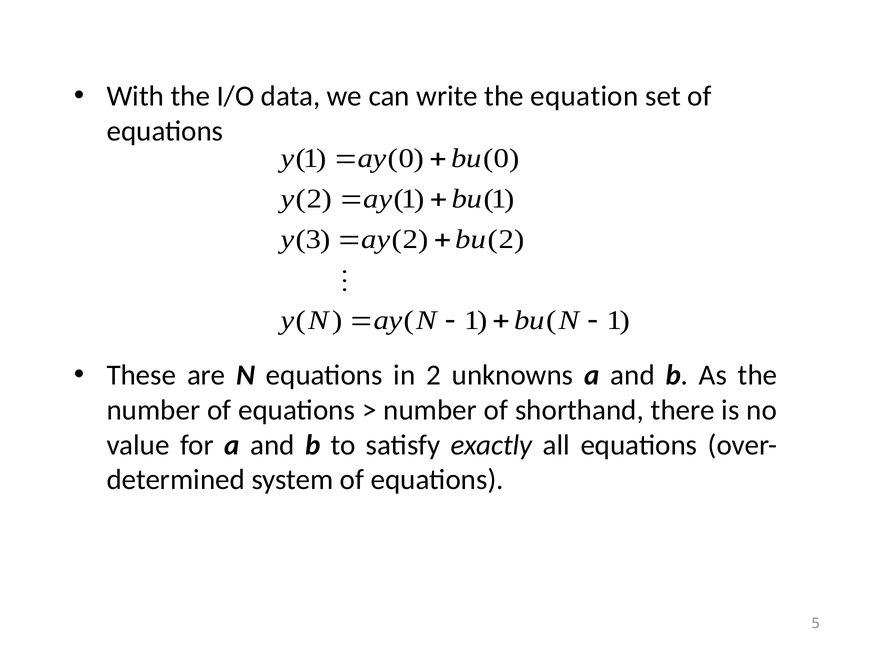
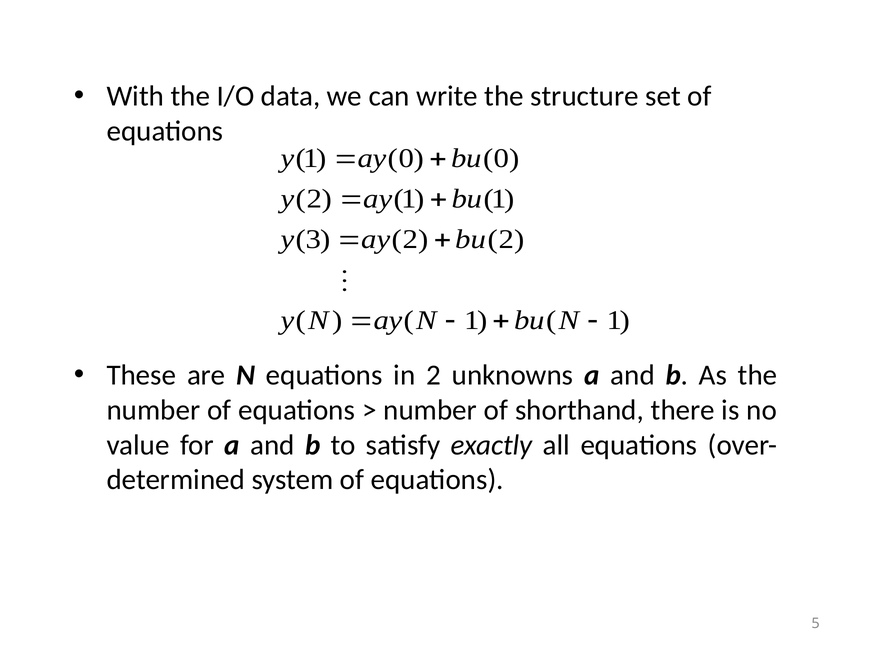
equation: equation -> structure
